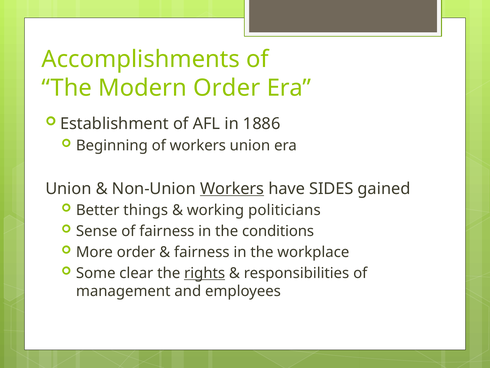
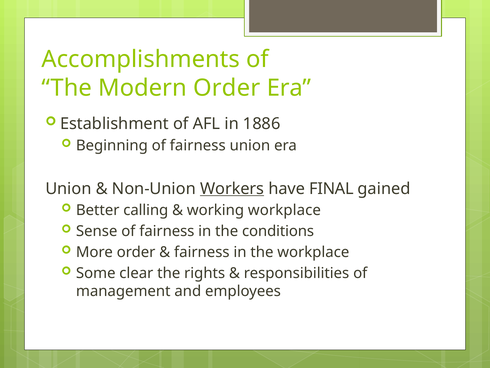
Beginning of workers: workers -> fairness
SIDES: SIDES -> FINAL
things: things -> calling
working politicians: politicians -> workplace
rights underline: present -> none
